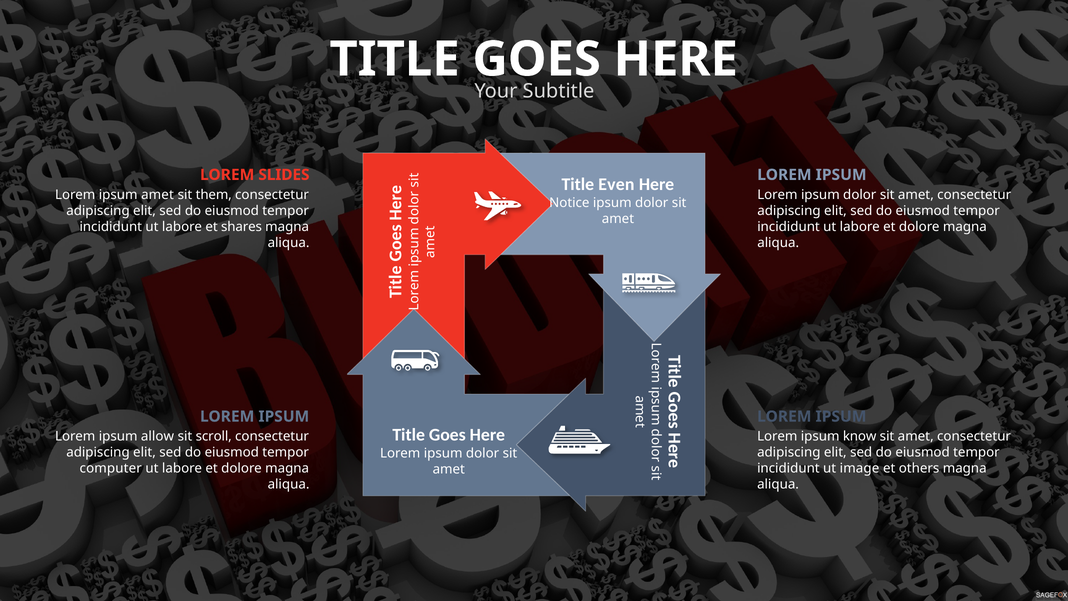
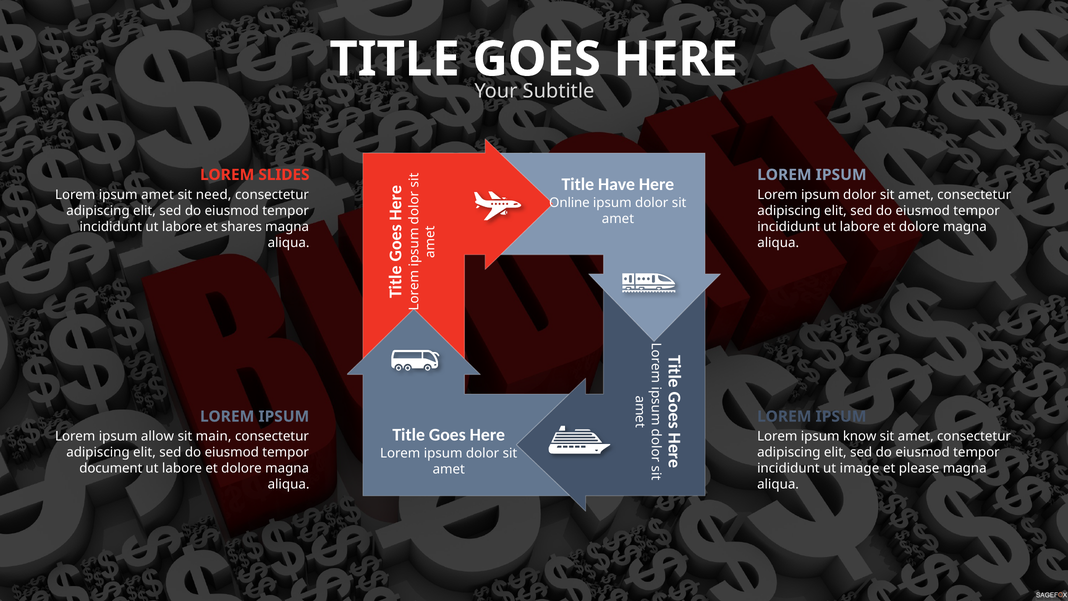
Even: Even -> Have
them: them -> need
Notice: Notice -> Online
scroll: scroll -> main
computer: computer -> document
others: others -> please
